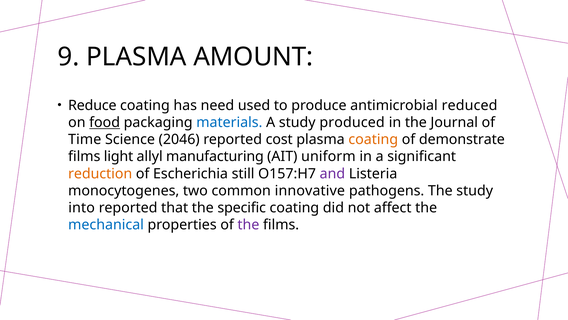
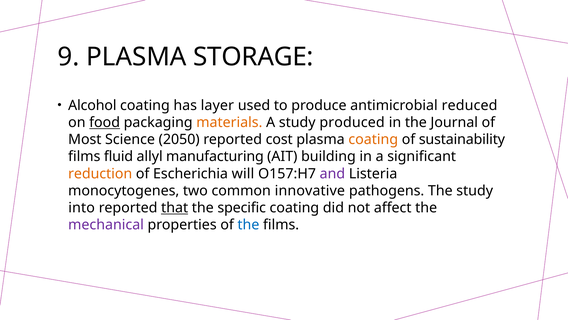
AMOUNT: AMOUNT -> STORAGE
Reduce: Reduce -> Alcohol
need: need -> layer
materials colour: blue -> orange
Time: Time -> Most
2046: 2046 -> 2050
demonstrate: demonstrate -> sustainability
light: light -> fluid
uniform: uniform -> building
still: still -> will
that underline: none -> present
mechanical colour: blue -> purple
the at (248, 225) colour: purple -> blue
